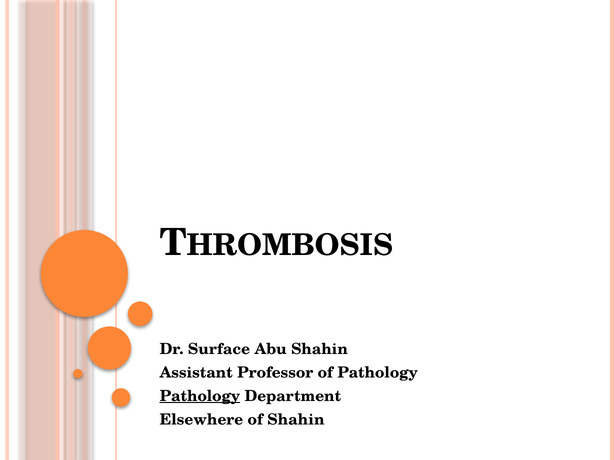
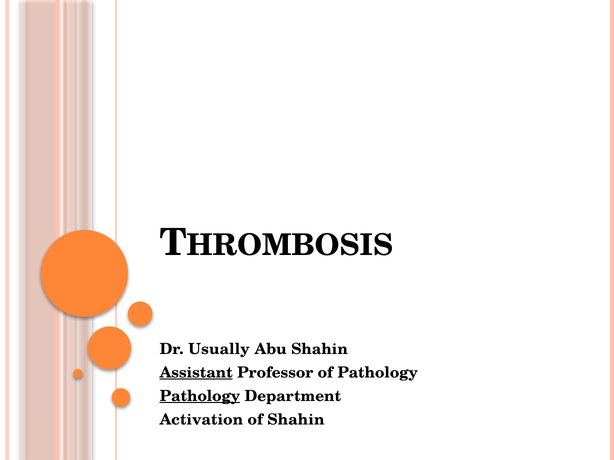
Surface: Surface -> Usually
Assistant underline: none -> present
Elsewhere: Elsewhere -> Activation
